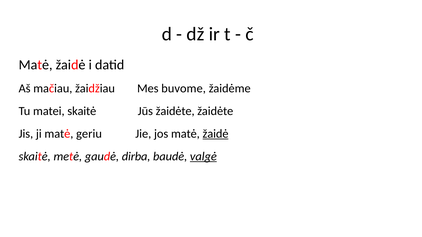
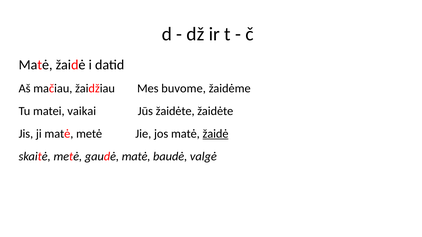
matei skaitė: skaitė -> vaikai
matė geriu: geriu -> metė
gaudė dirba: dirba -> matė
valgė underline: present -> none
